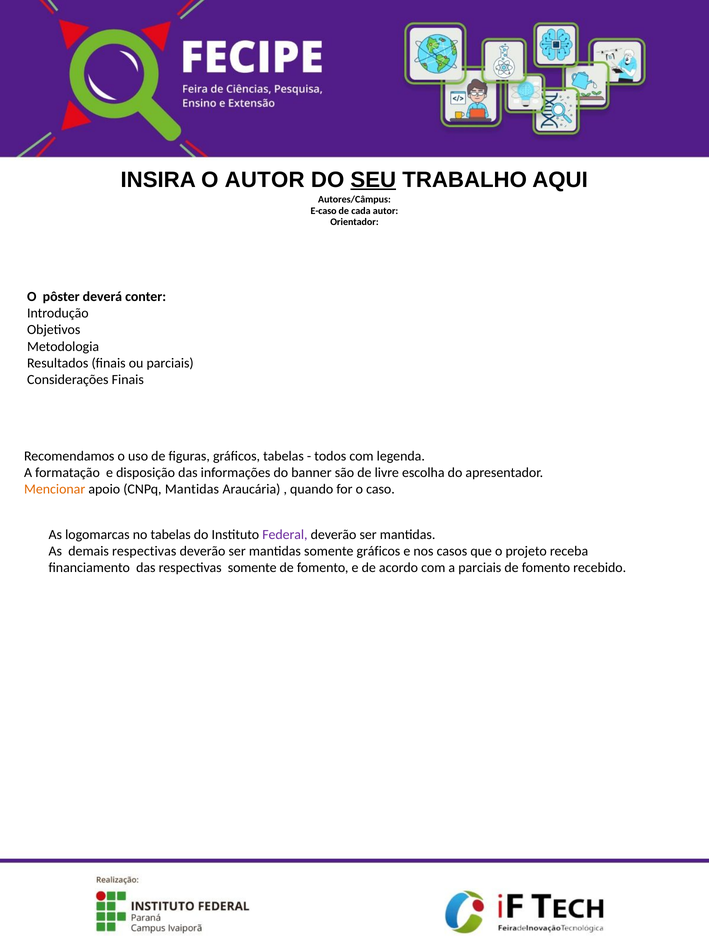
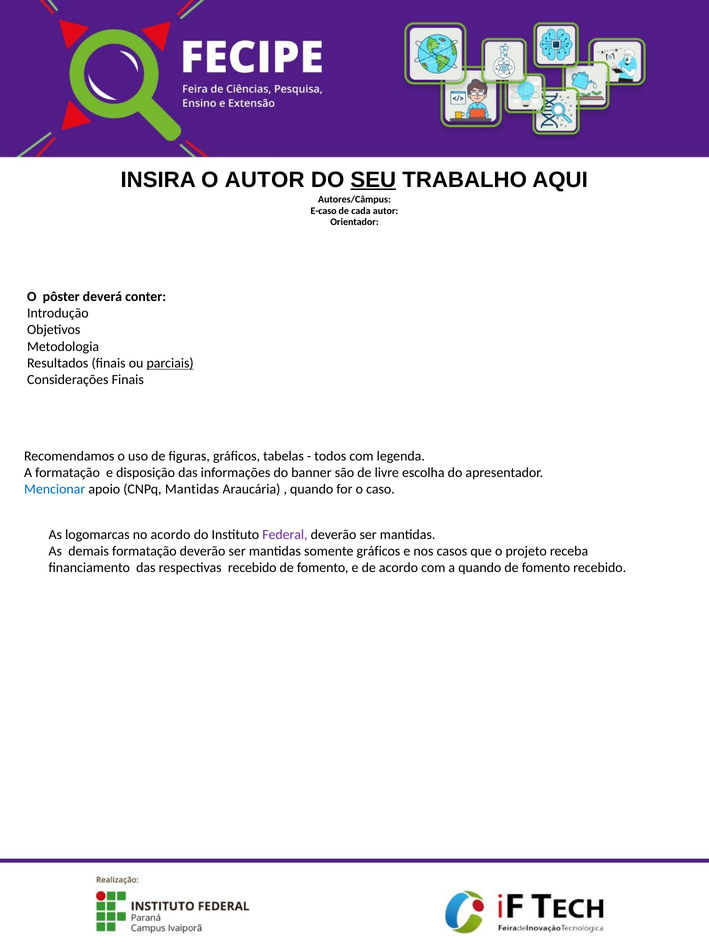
parciais at (170, 363) underline: none -> present
Mencionar colour: orange -> blue
no tabelas: tabelas -> acordo
demais respectivas: respectivas -> formatação
respectivas somente: somente -> recebido
a parciais: parciais -> quando
